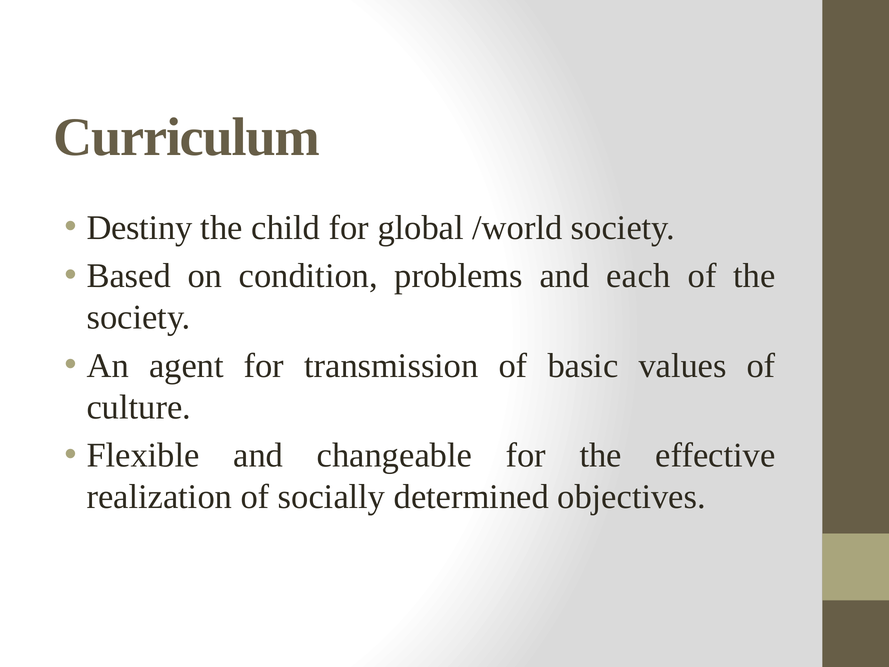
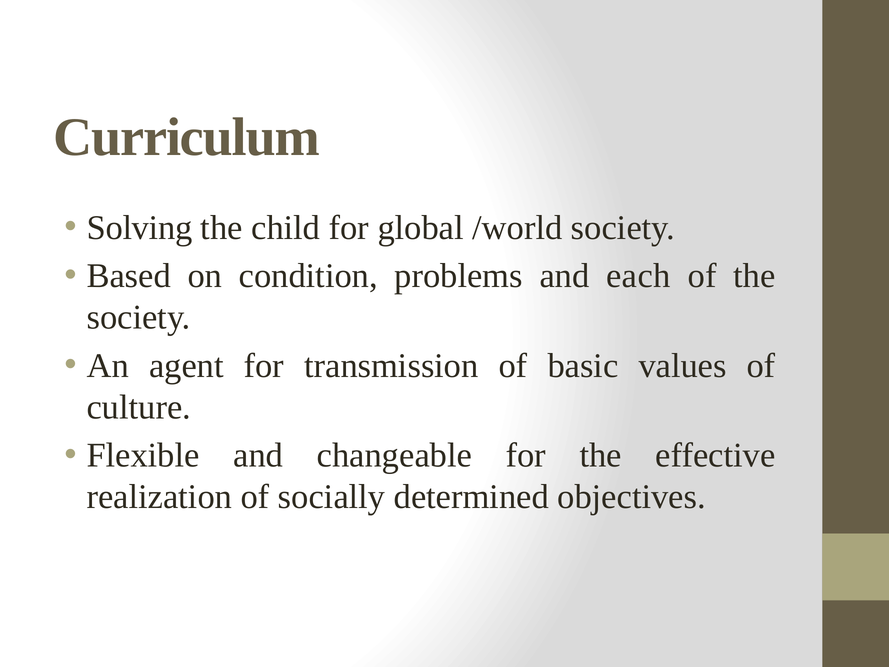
Destiny: Destiny -> Solving
